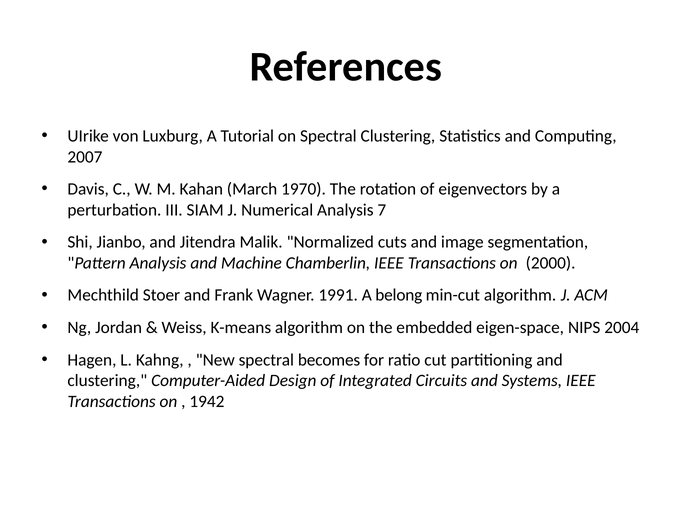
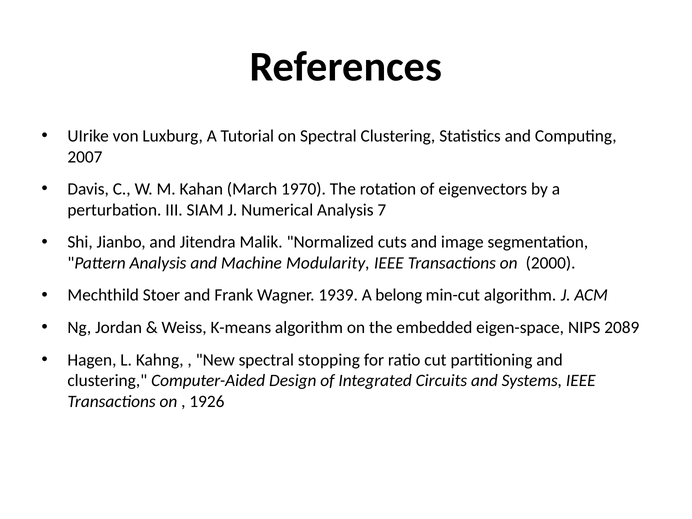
Chamberlin: Chamberlin -> Modularity
1991: 1991 -> 1939
2004: 2004 -> 2089
becomes: becomes -> stopping
1942: 1942 -> 1926
